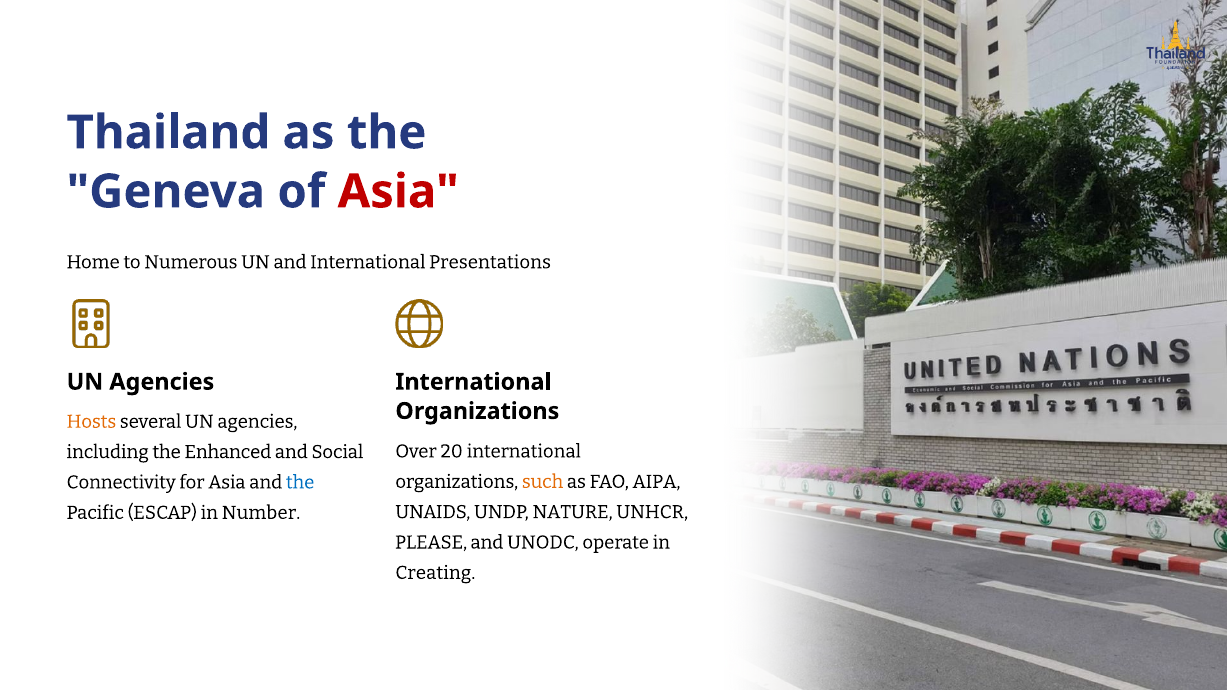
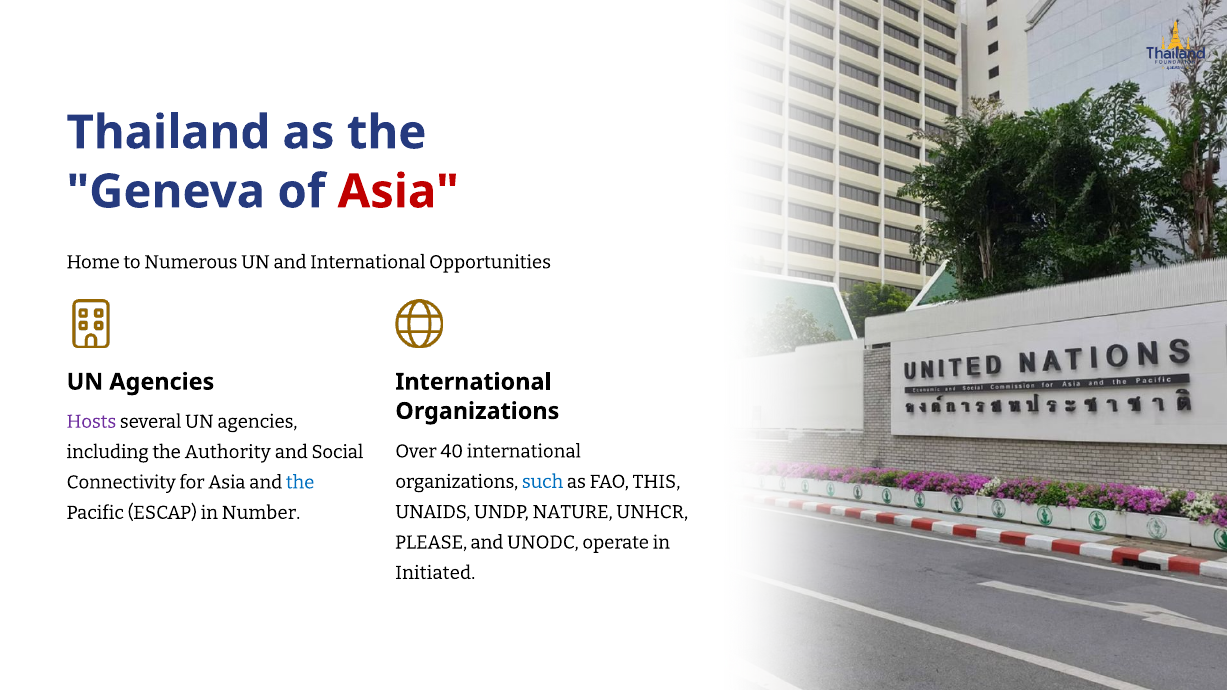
Presentations: Presentations -> Opportunities
Hosts colour: orange -> purple
20: 20 -> 40
Enhanced: Enhanced -> Authority
such colour: orange -> blue
AIPA: AIPA -> THIS
Creating: Creating -> Initiated
